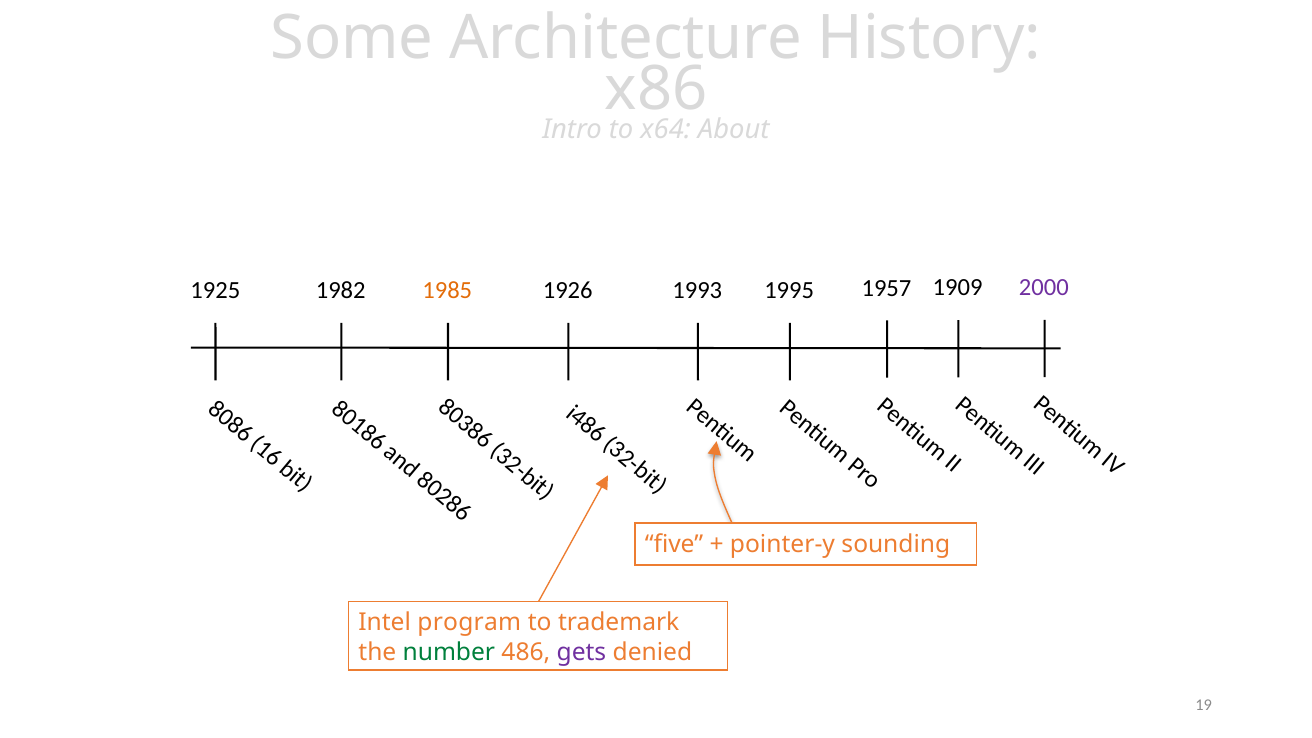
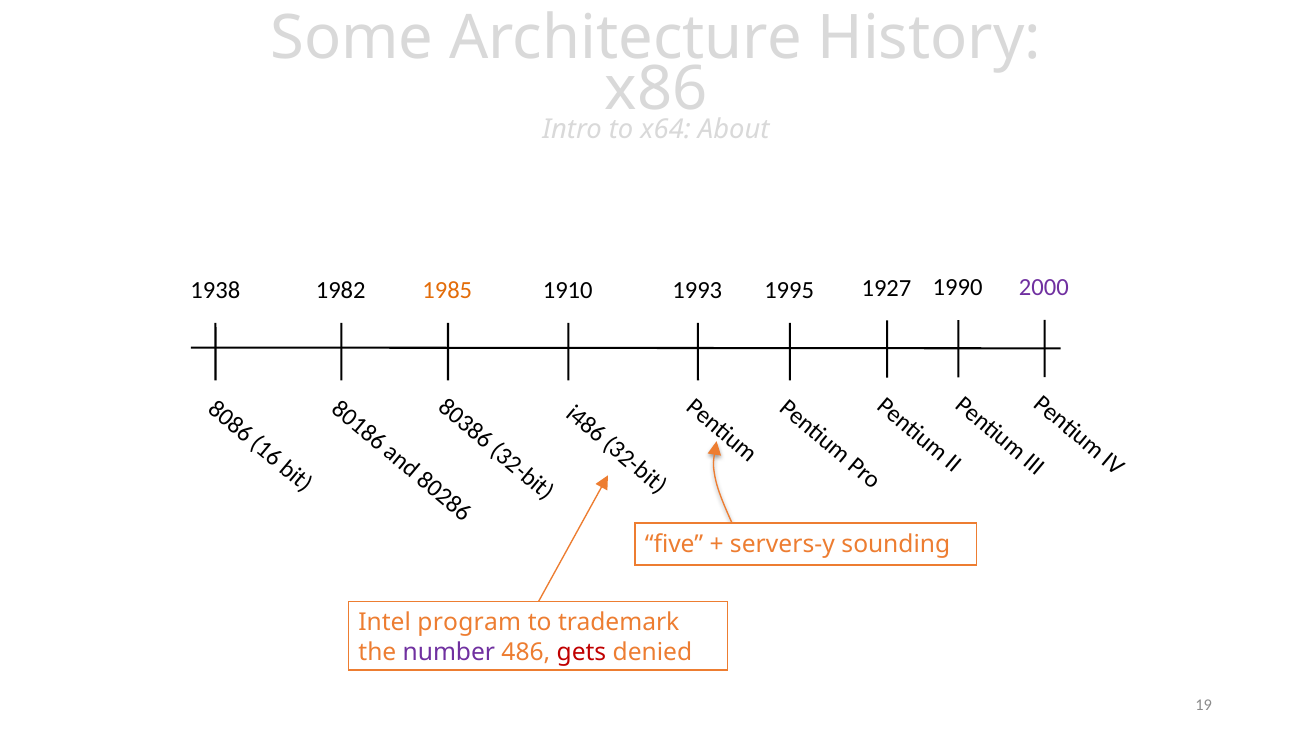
1909: 1909 -> 1990
1957: 1957 -> 1927
1925: 1925 -> 1938
1926: 1926 -> 1910
pointer-y: pointer-y -> servers-y
number colour: green -> purple
gets colour: purple -> red
